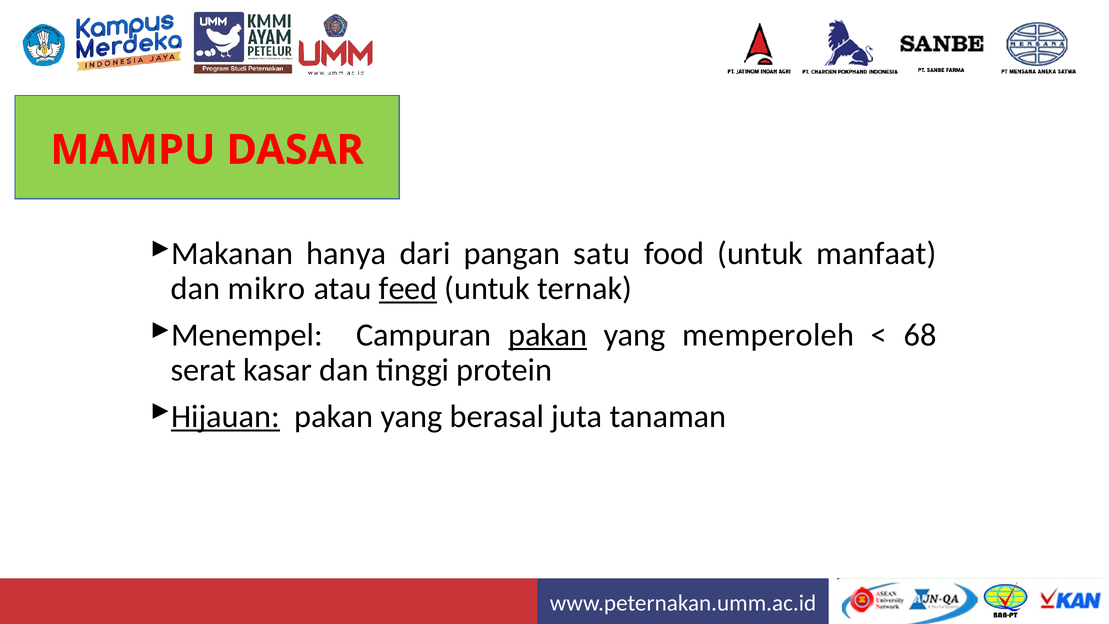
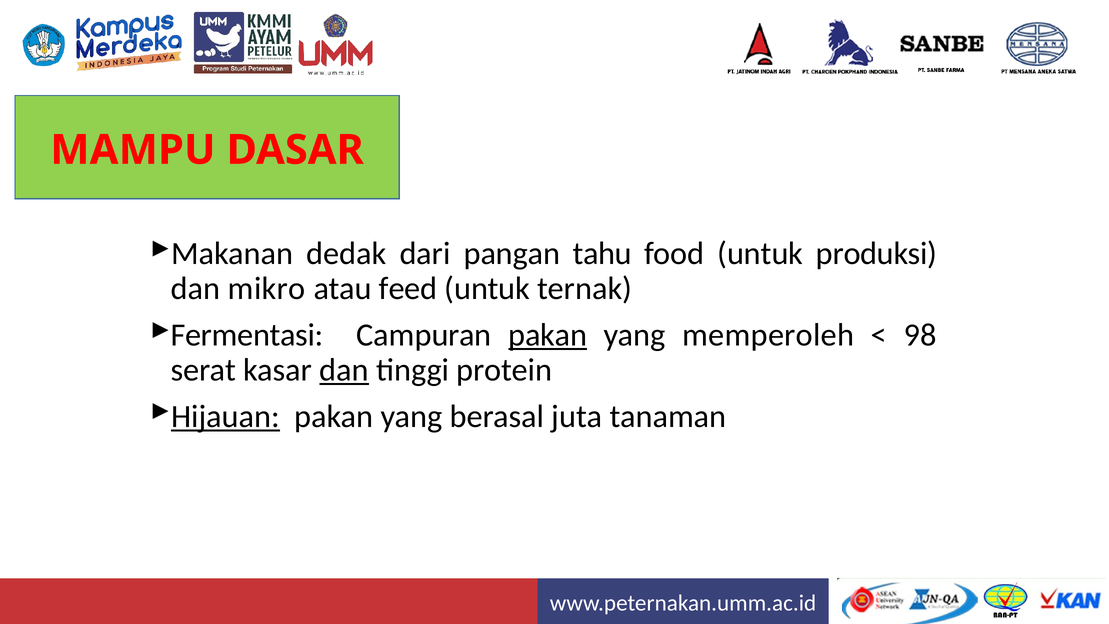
hanya: hanya -> dedak
satu: satu -> tahu
manfaat: manfaat -> produksi
feed underline: present -> none
Menempel: Menempel -> Fermentasi
68: 68 -> 98
dan at (344, 370) underline: none -> present
